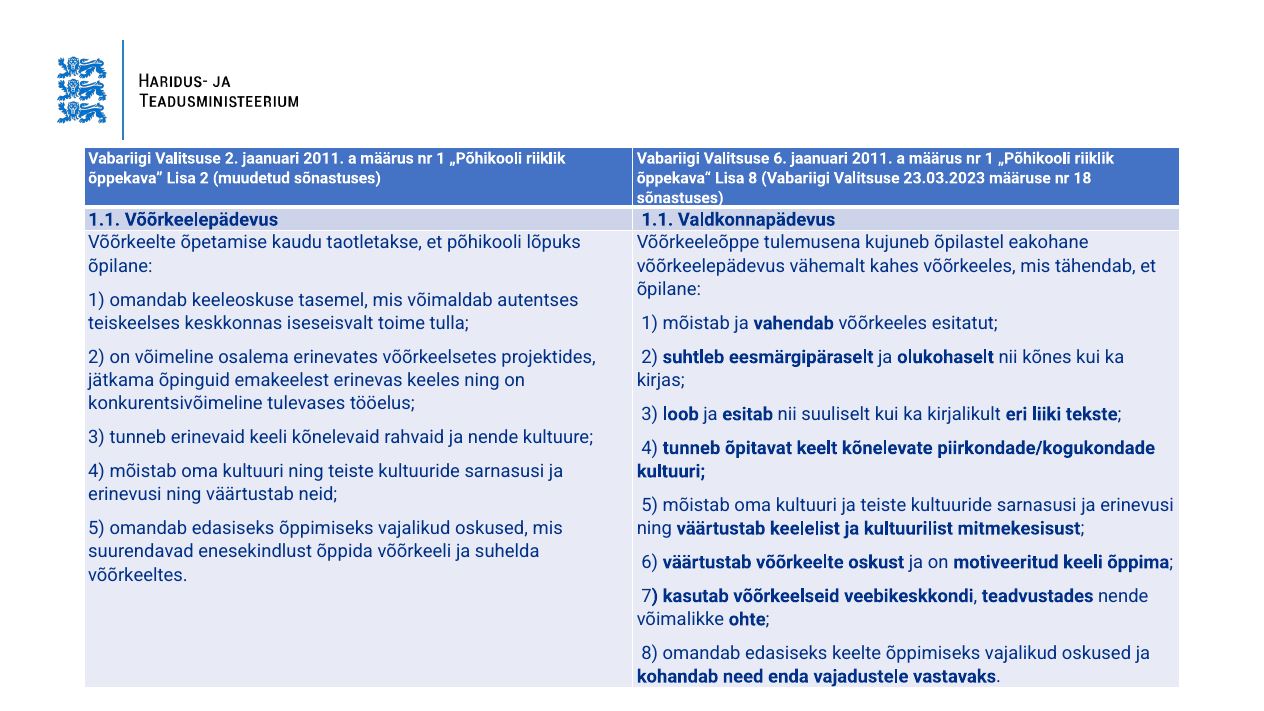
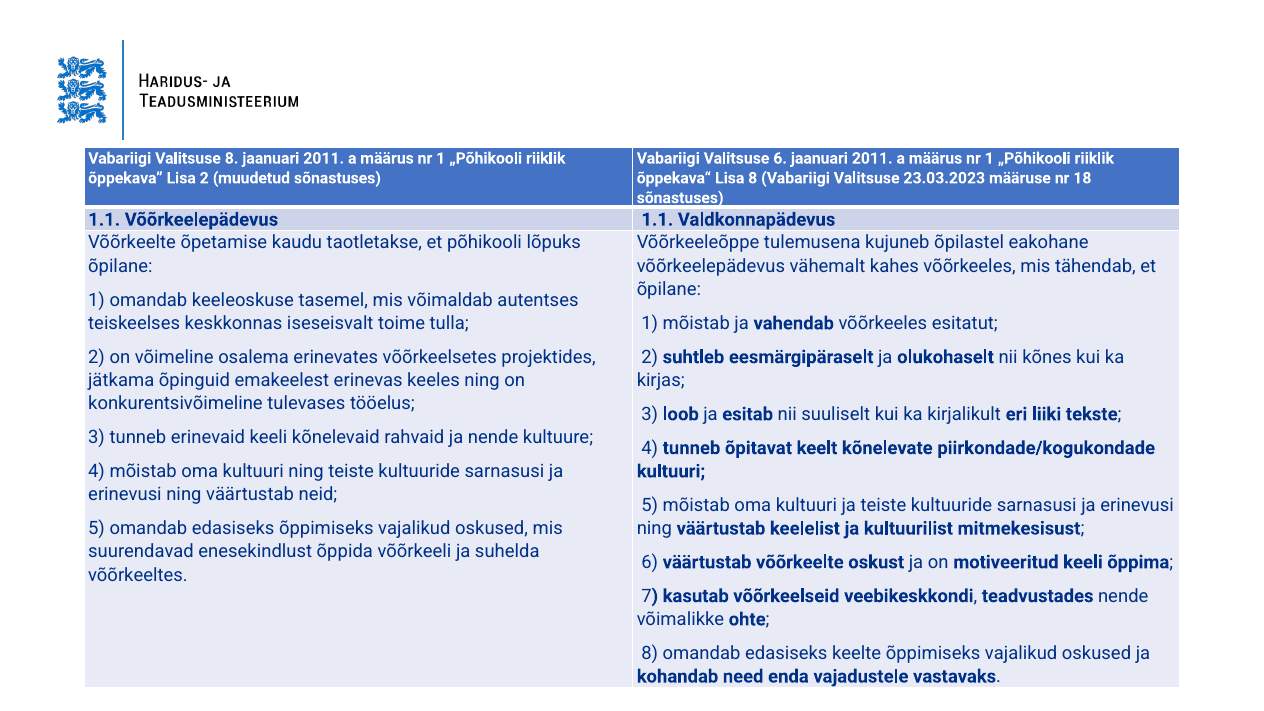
Valitsuse 2: 2 -> 8
